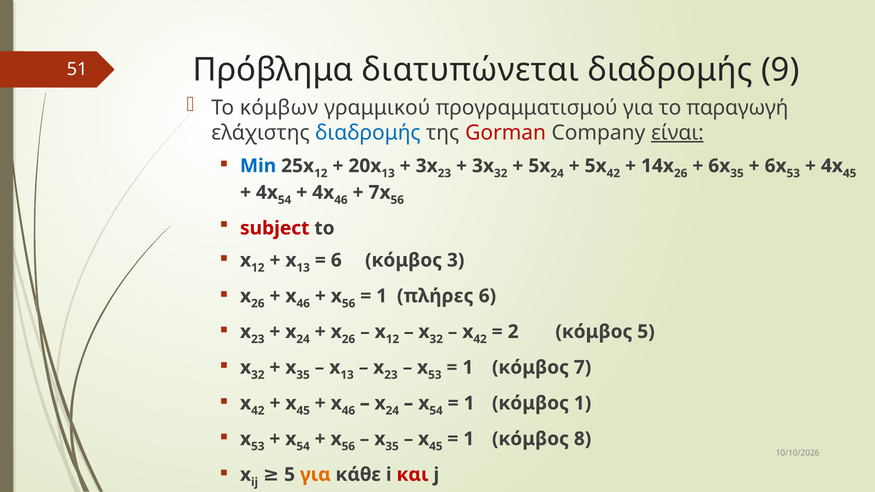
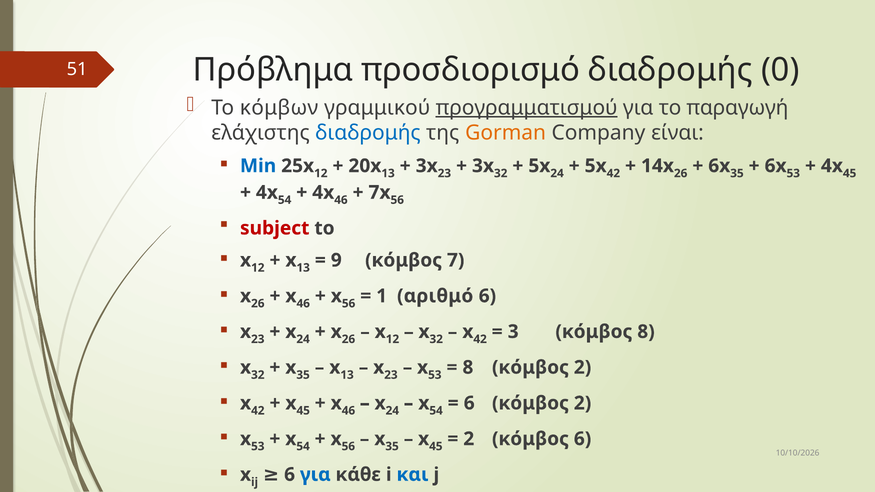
διατυπώνεται: διατυπώνεται -> προσδιορισμό
9: 9 -> 0
προγραμματισμού underline: none -> present
Gorman colour: red -> orange
είναι underline: present -> none
6 at (336, 260): 6 -> 9
3: 3 -> 7
πλήρες: πλήρες -> αριθμό
2: 2 -> 3
κόμβος 5: 5 -> 8
1 at (468, 368): 1 -> 8
7 at (583, 368): 7 -> 2
1 at (469, 403): 1 -> 6
1 at (583, 403): 1 -> 2
1 at (469, 439): 1 -> 2
κόμβος 8: 8 -> 6
για at (315, 475) colour: orange -> blue
και colour: red -> blue
5 at (290, 475): 5 -> 6
